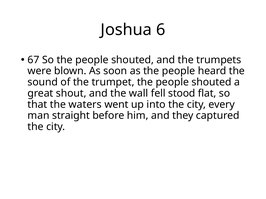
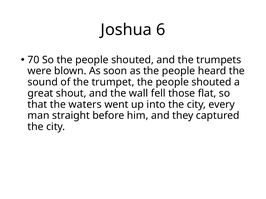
67: 67 -> 70
stood: stood -> those
